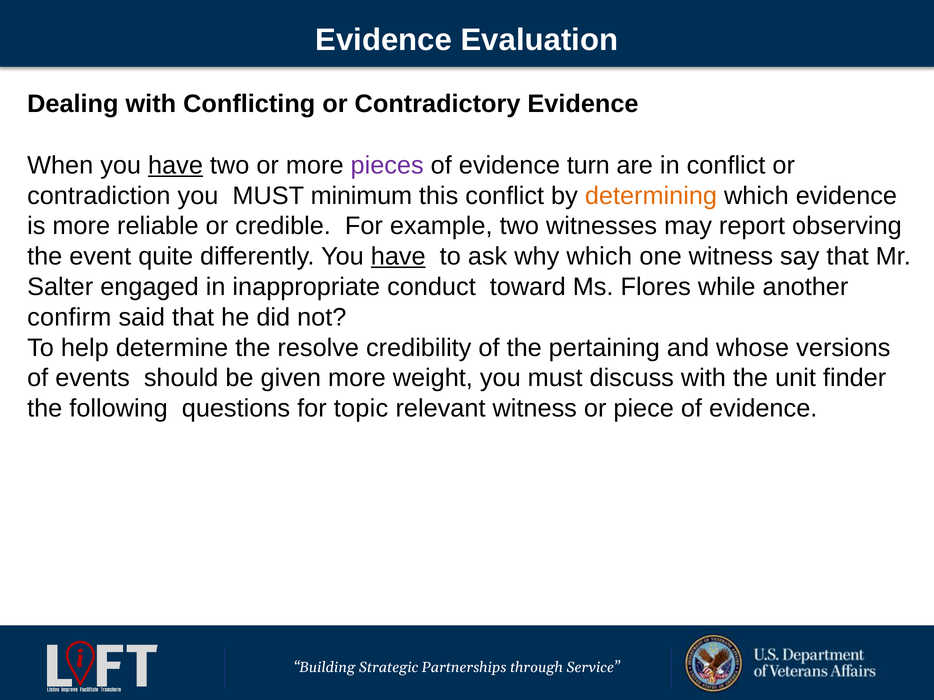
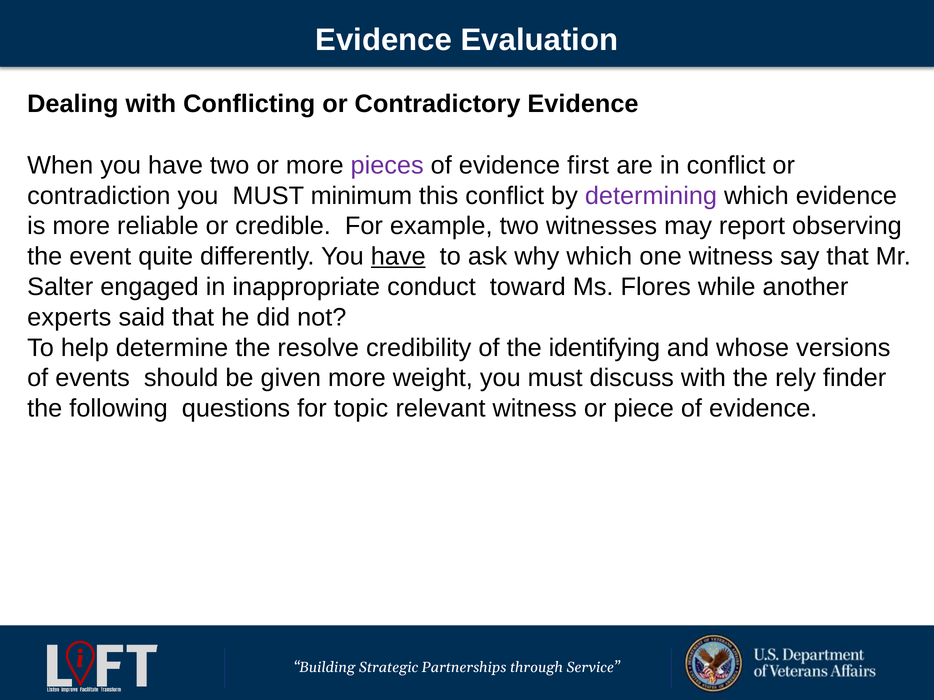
have at (176, 165) underline: present -> none
turn: turn -> first
determining colour: orange -> purple
confirm: confirm -> experts
pertaining: pertaining -> identifying
unit: unit -> rely
